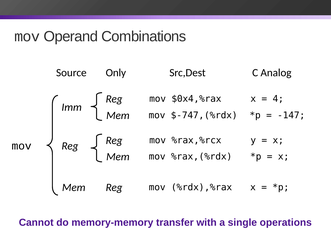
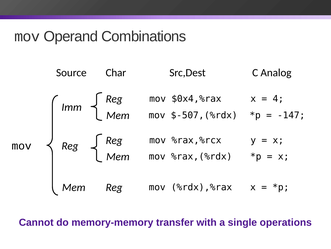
Only: Only -> Char
$-747,(%rdx: $-747,(%rdx -> $-507,(%rdx
